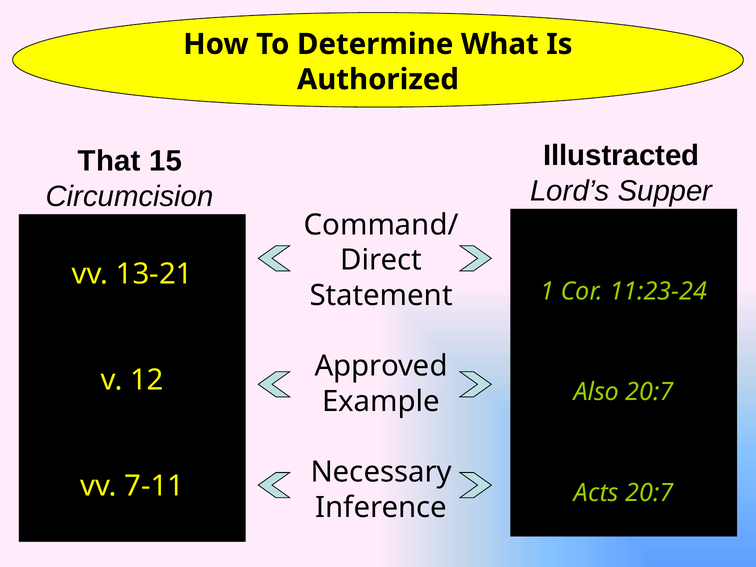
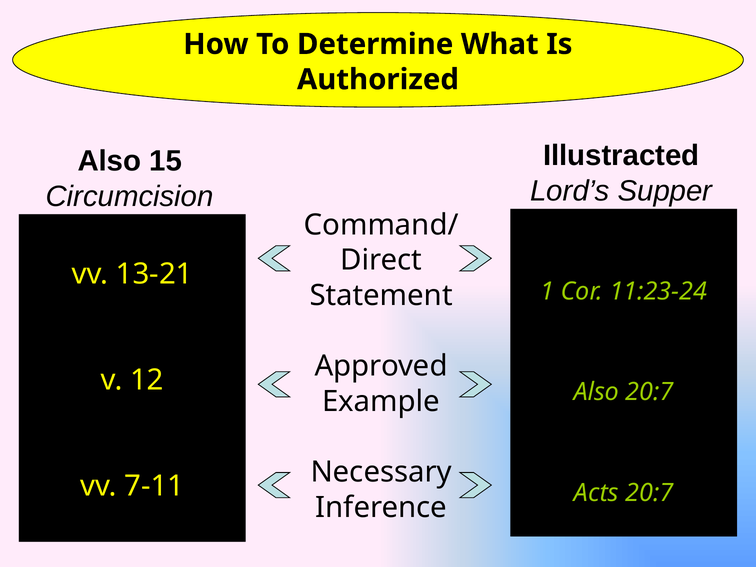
That at (109, 161): That -> Also
